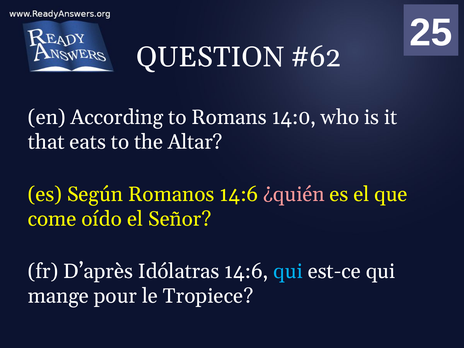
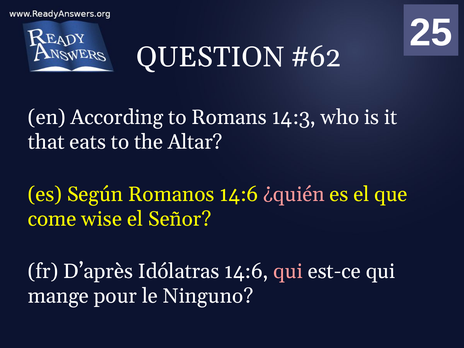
14:0: 14:0 -> 14:3
oído: oído -> wise
qui at (288, 271) colour: light blue -> pink
Tropiece: Tropiece -> Ninguno
